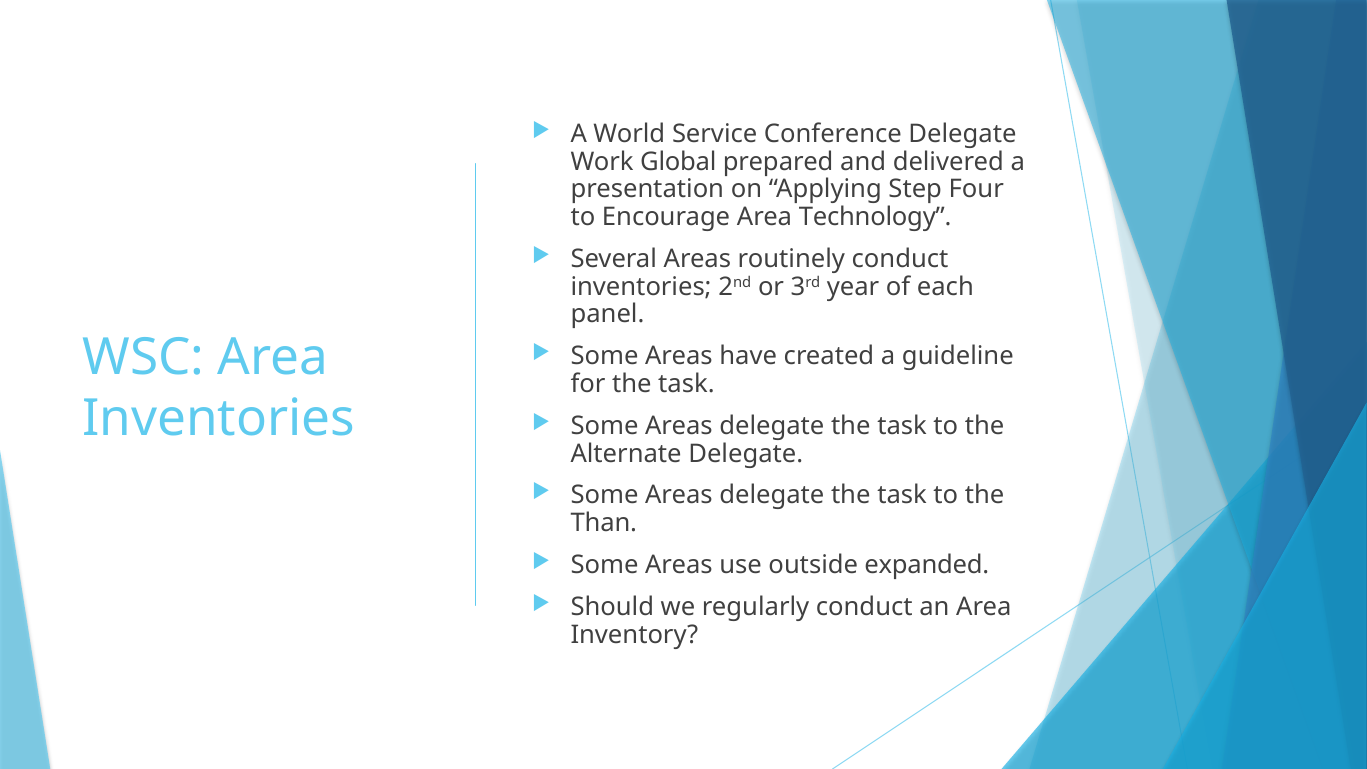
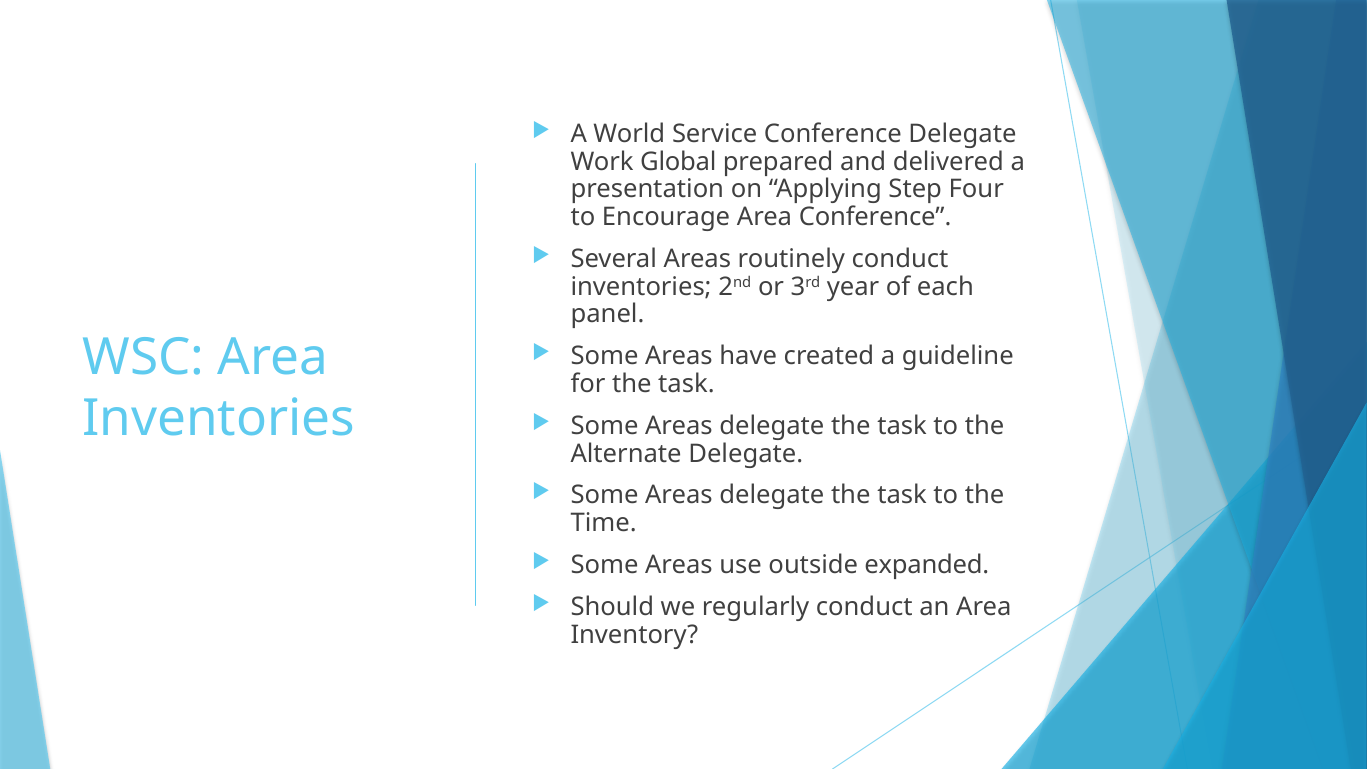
Area Technology: Technology -> Conference
Than: Than -> Time
